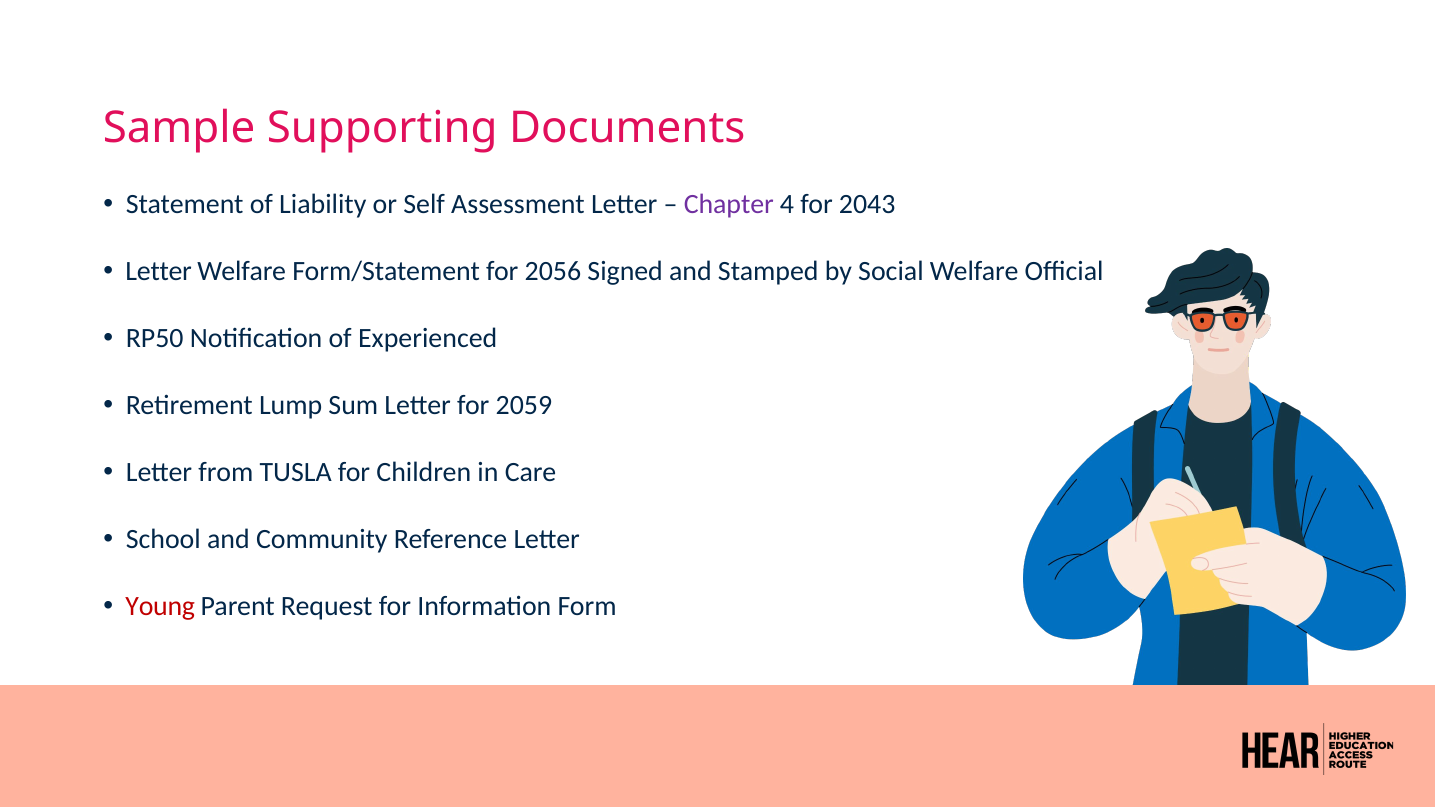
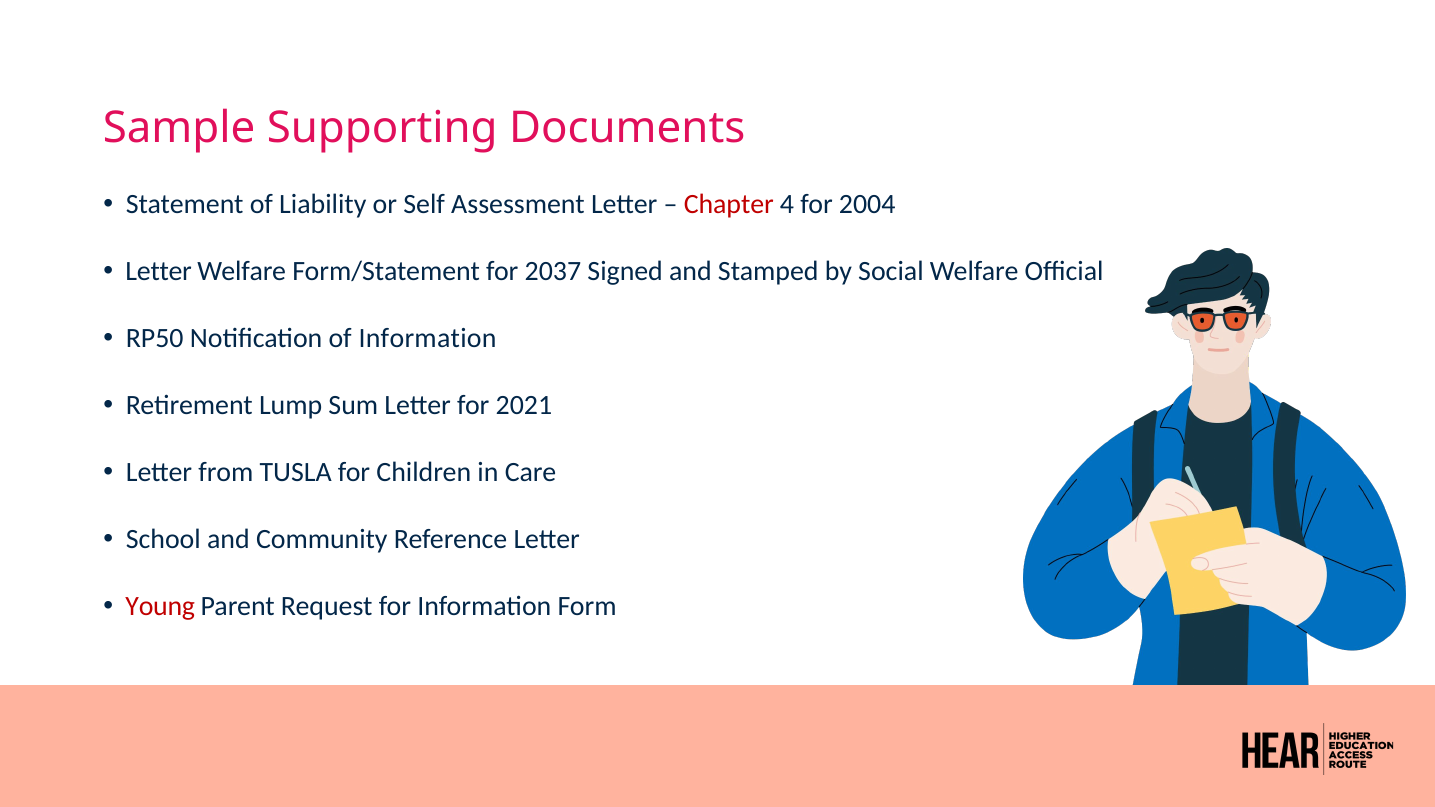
Chapter colour: purple -> red
2043: 2043 -> 2004
2056: 2056 -> 2037
of Experienced: Experienced -> Information
2059: 2059 -> 2021
